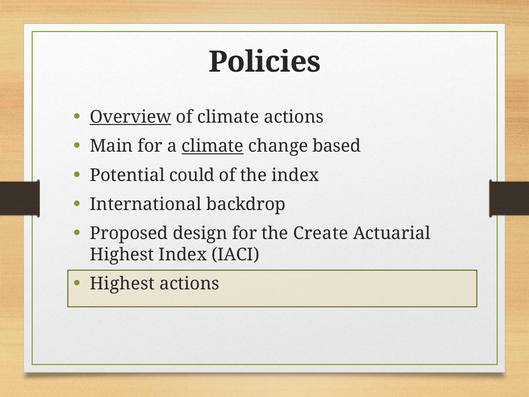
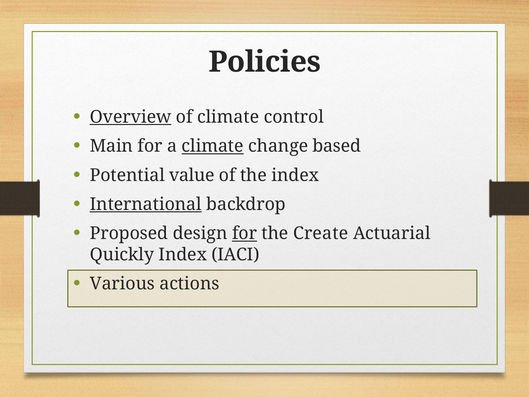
climate actions: actions -> control
could: could -> value
International underline: none -> present
for at (244, 233) underline: none -> present
Highest at (122, 254): Highest -> Quickly
Highest at (122, 284): Highest -> Various
